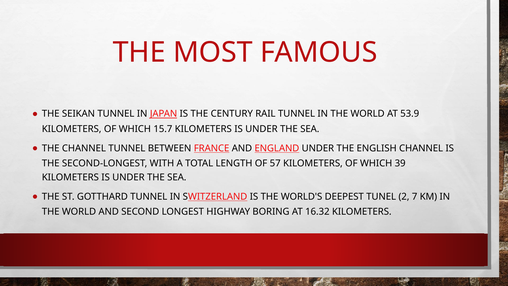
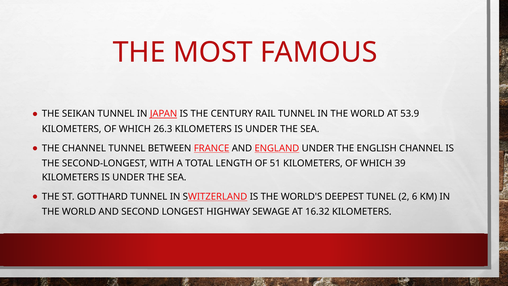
15.7: 15.7 -> 26.3
57: 57 -> 51
7: 7 -> 6
BORING: BORING -> SEWAGE
